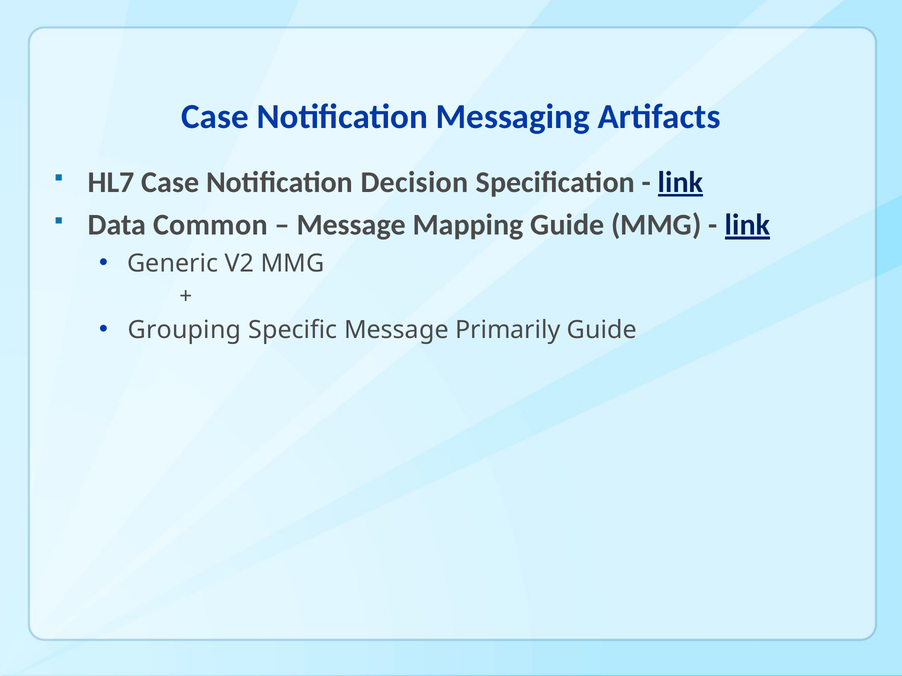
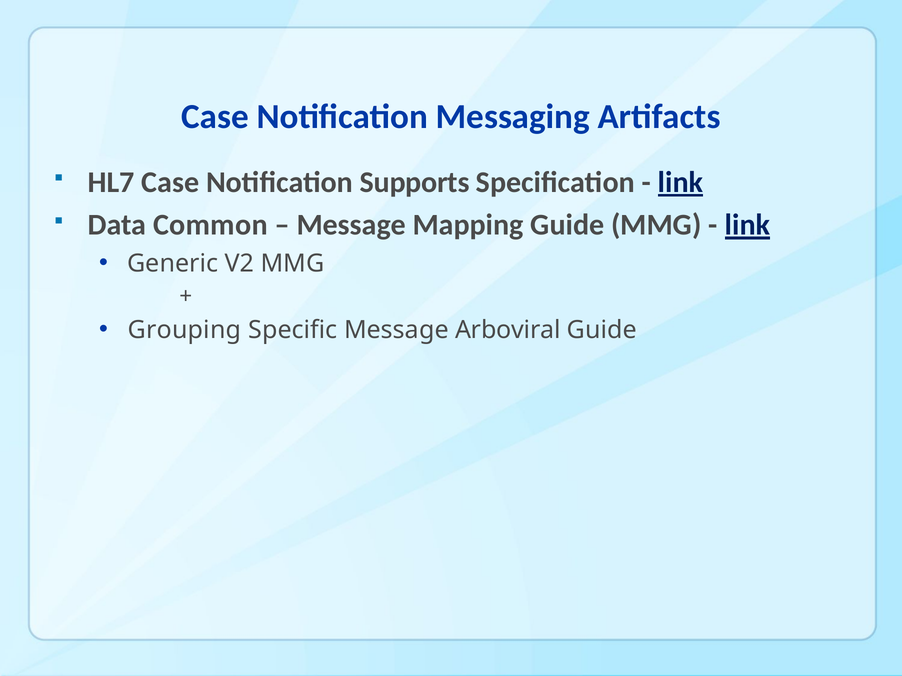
Decision: Decision -> Supports
Primarily: Primarily -> Arboviral
